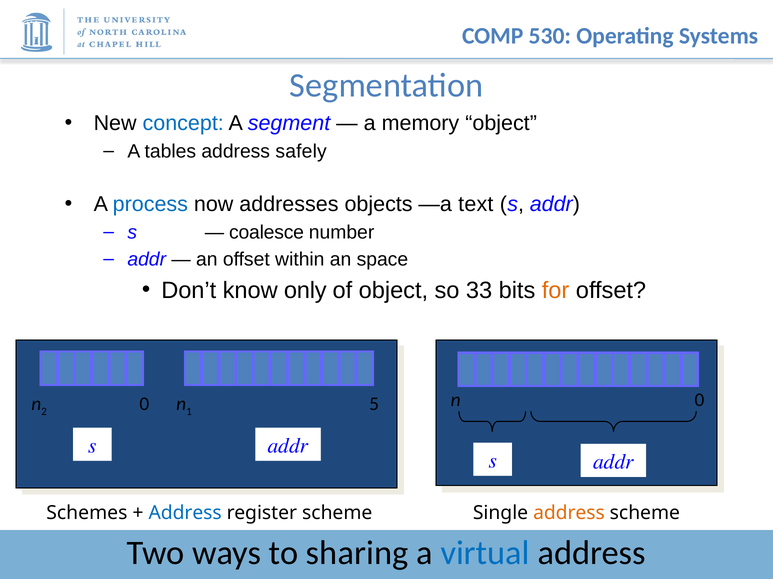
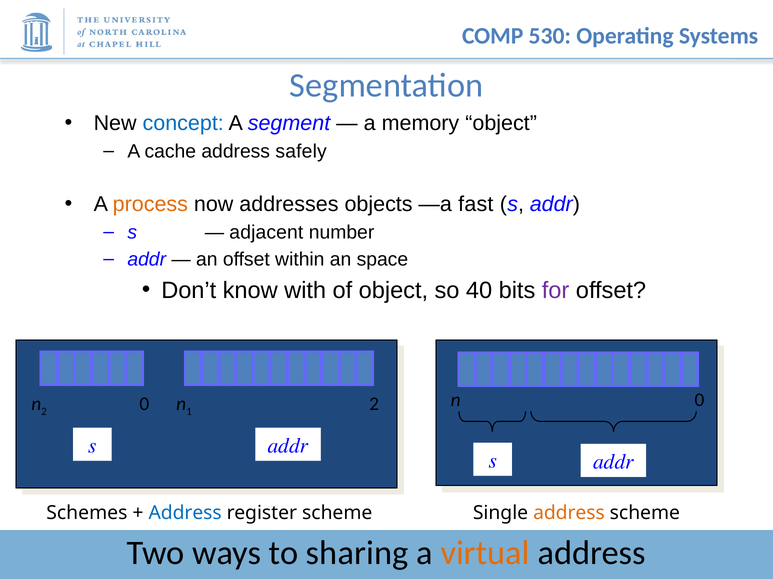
tables: tables -> cache
process colour: blue -> orange
text: text -> fast
coalesce: coalesce -> adjacent
only: only -> with
33: 33 -> 40
for colour: orange -> purple
0 5: 5 -> 2
virtual colour: blue -> orange
